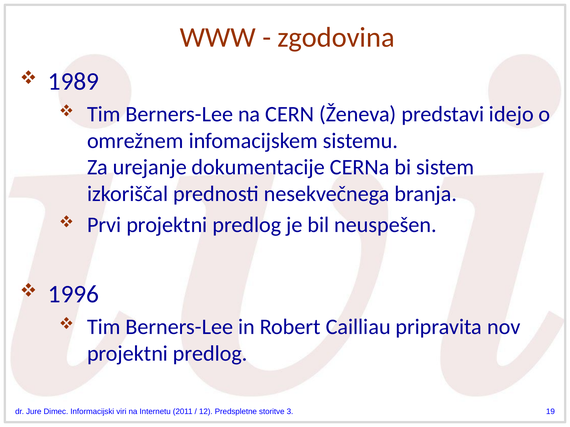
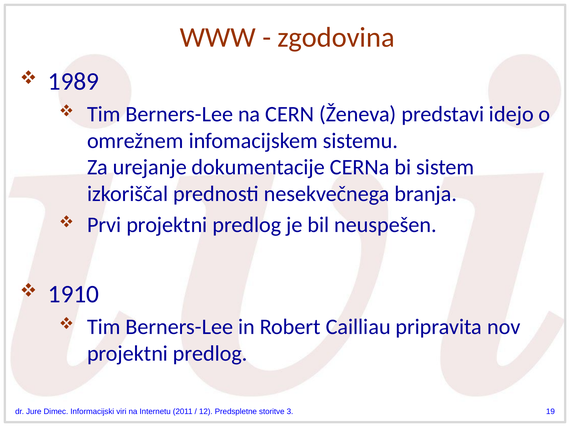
1996: 1996 -> 1910
